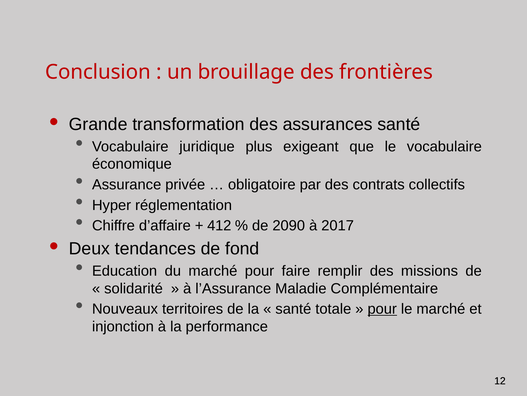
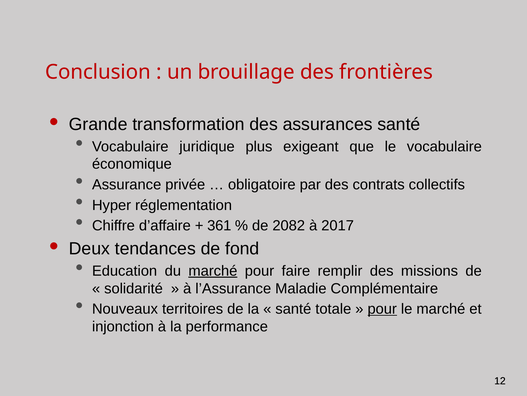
412: 412 -> 361
2090: 2090 -> 2082
marché at (213, 270) underline: none -> present
